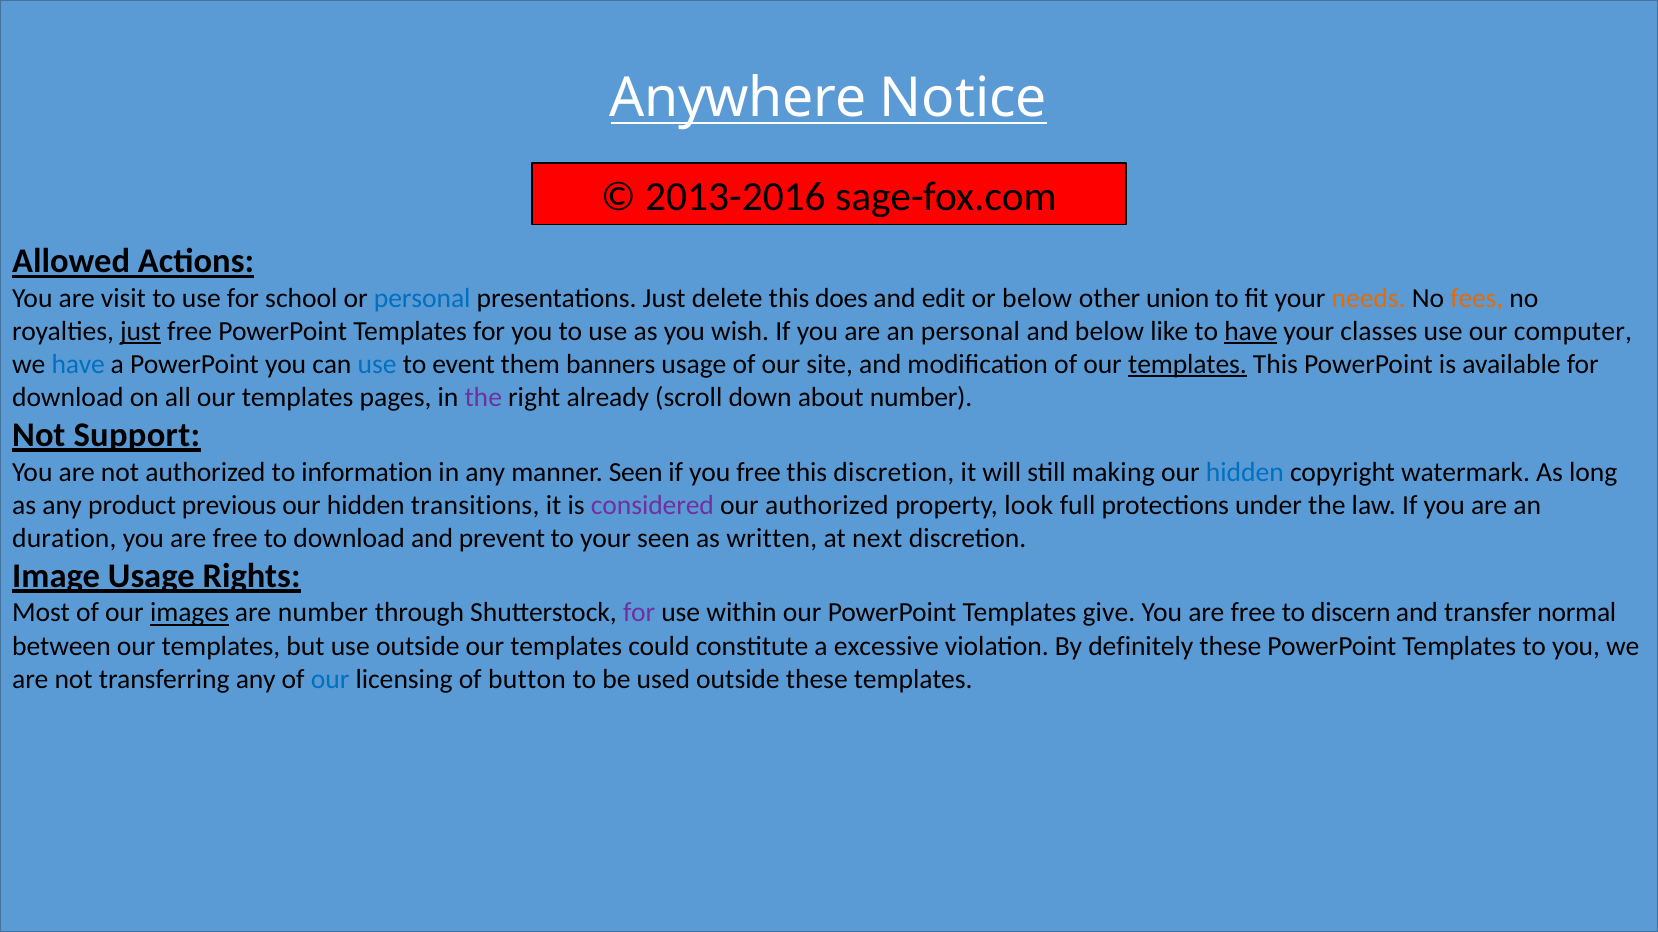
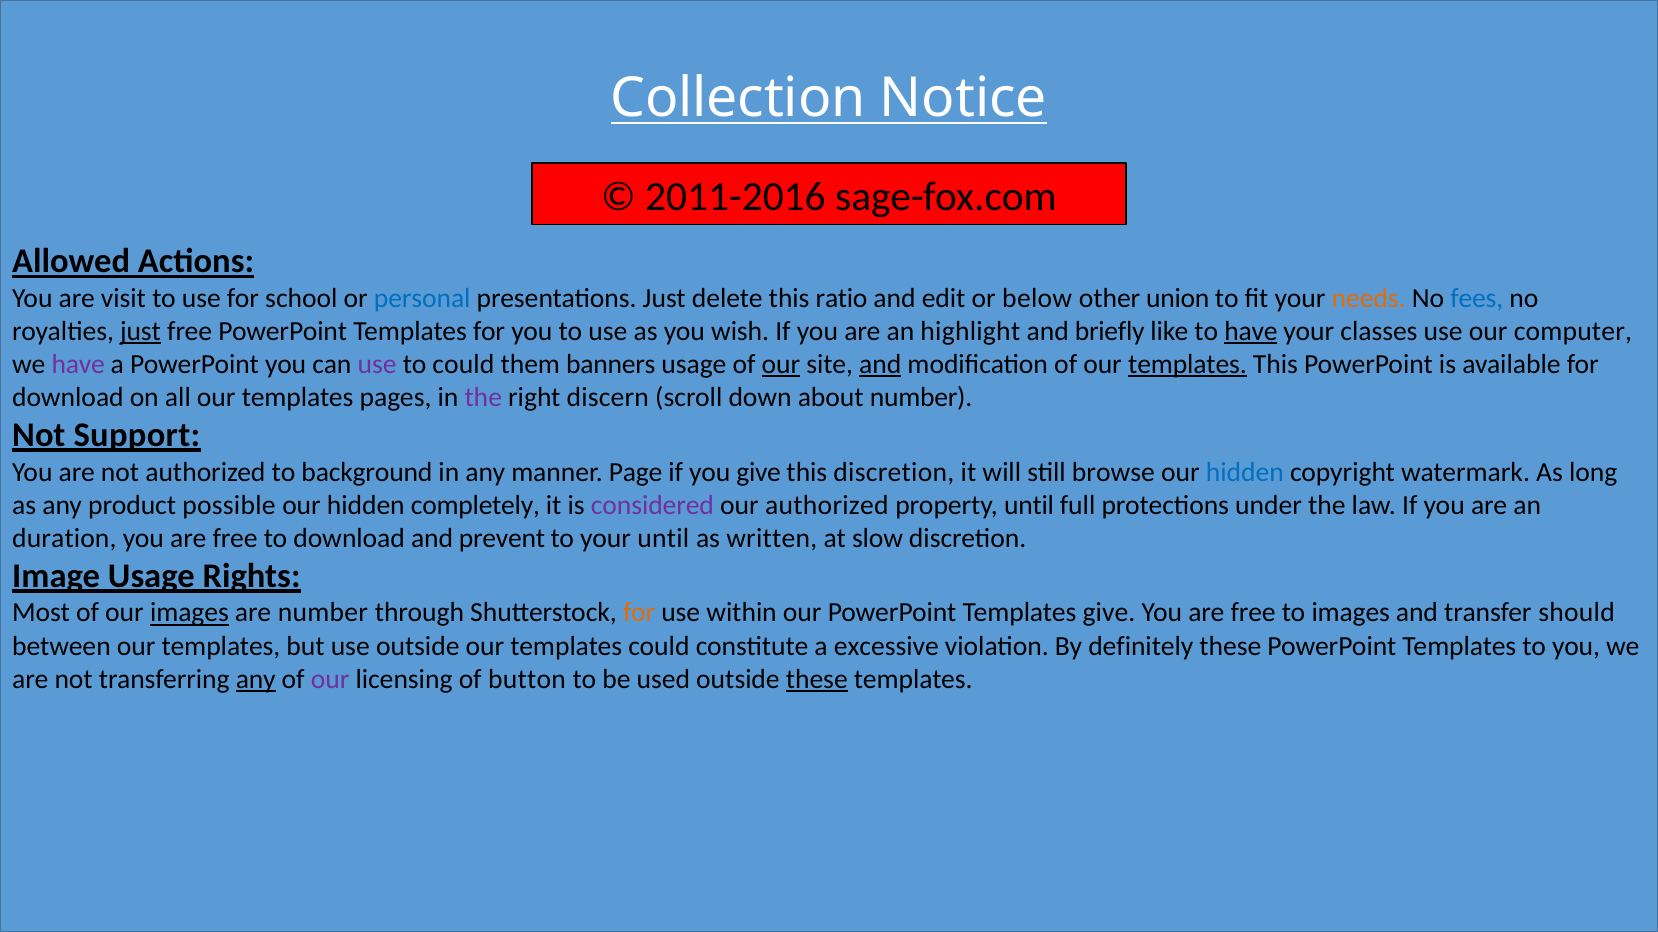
Anywhere: Anywhere -> Collection
2013-2016: 2013-2016 -> 2011-2016
does: does -> ratio
fees colour: orange -> blue
an personal: personal -> highlight
and below: below -> briefly
have at (78, 365) colour: blue -> purple
use at (377, 365) colour: blue -> purple
to event: event -> could
our at (781, 365) underline: none -> present
and at (880, 365) underline: none -> present
already: already -> discern
information: information -> background
manner Seen: Seen -> Page
you free: free -> give
making: making -> browse
previous: previous -> possible
transitions: transitions -> completely
property look: look -> until
your seen: seen -> until
next: next -> slow
for at (639, 613) colour: purple -> orange
to discern: discern -> images
normal: normal -> should
any at (256, 680) underline: none -> present
our at (330, 680) colour: blue -> purple
these at (817, 680) underline: none -> present
